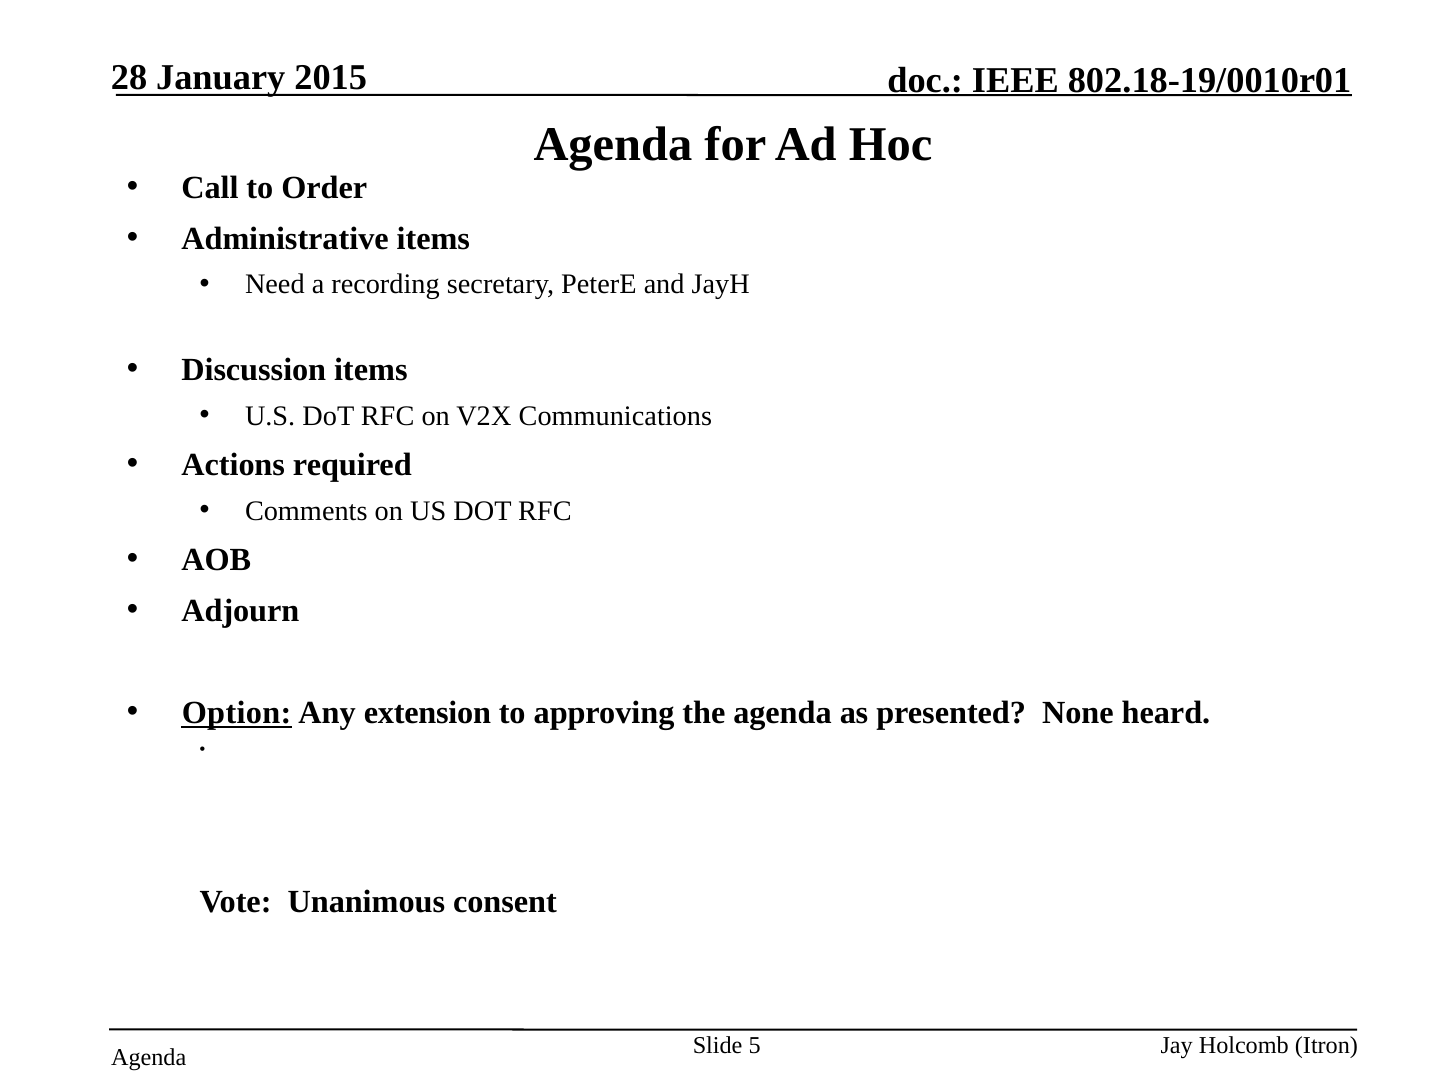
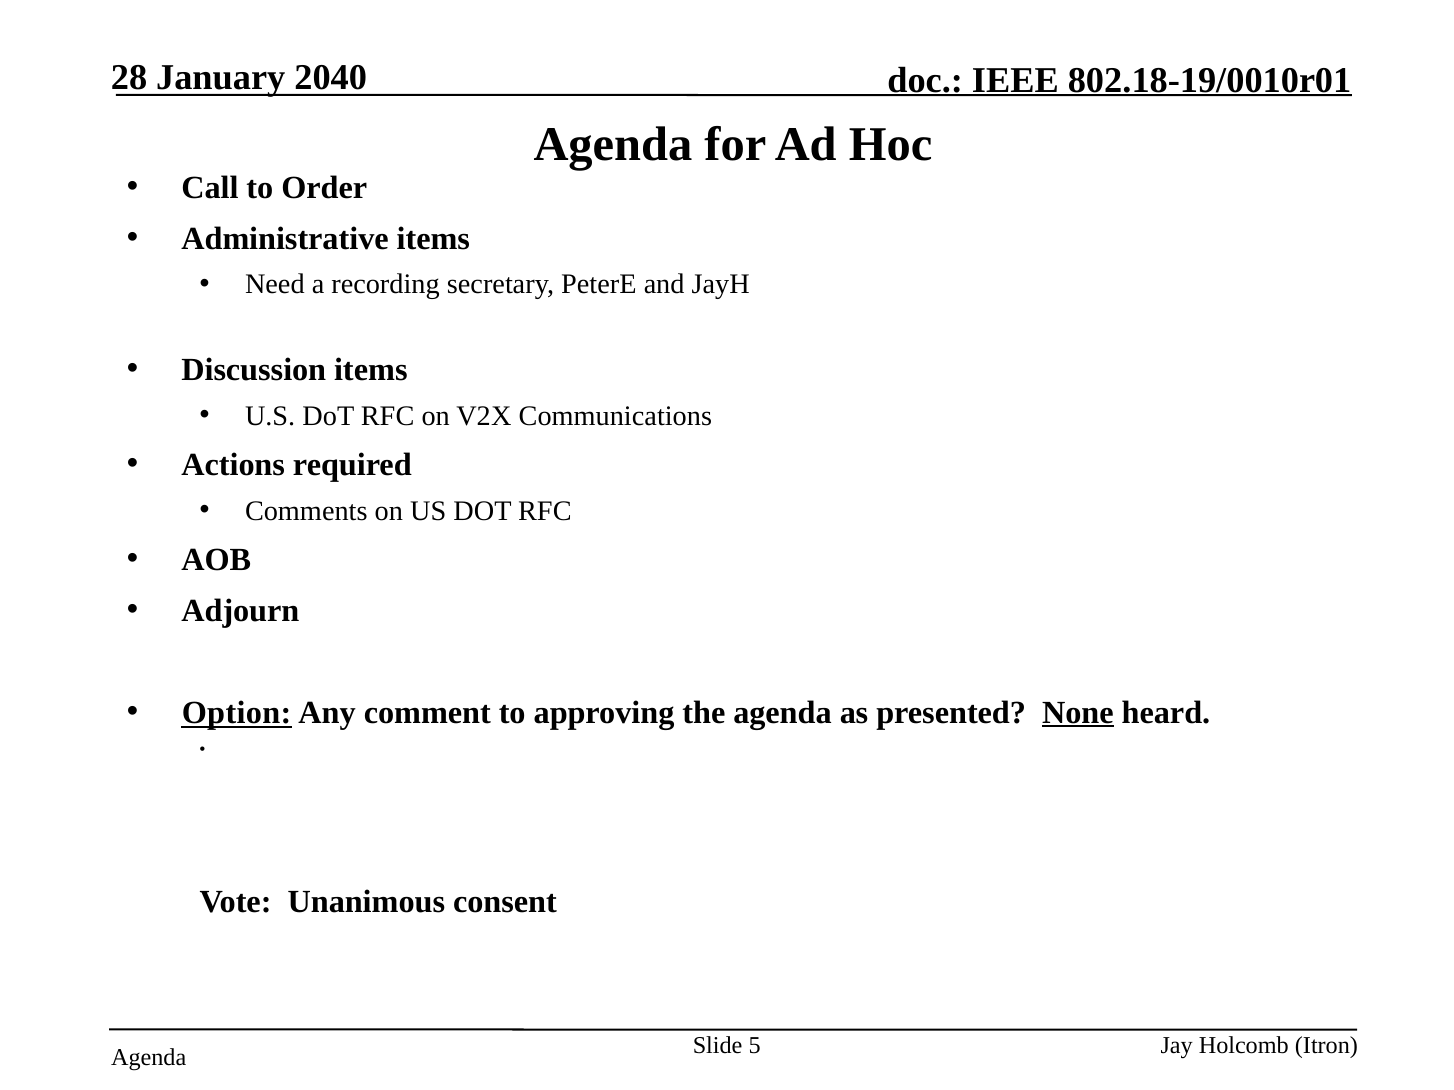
2015: 2015 -> 2040
extension: extension -> comment
None underline: none -> present
